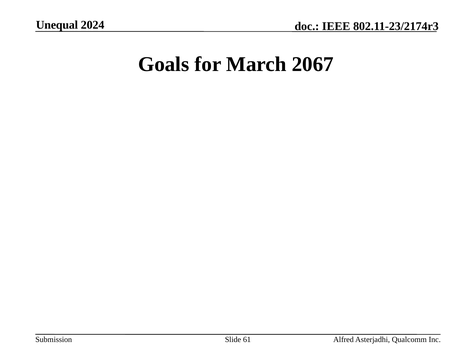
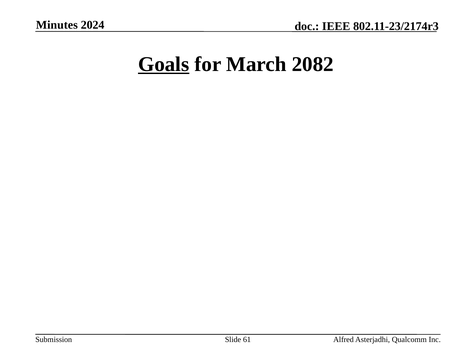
Unequal: Unequal -> Minutes
Goals underline: none -> present
2067: 2067 -> 2082
